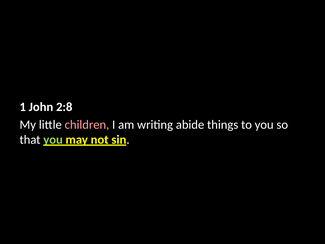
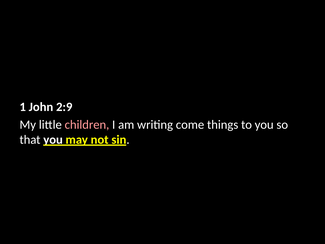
2:8: 2:8 -> 2:9
abide: abide -> come
you at (53, 140) colour: light green -> white
